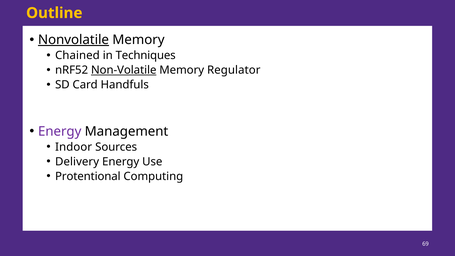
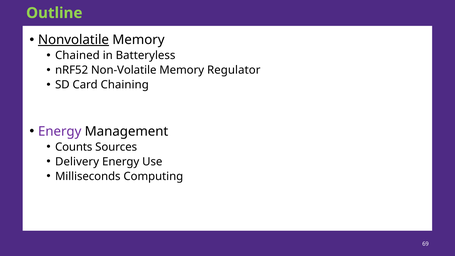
Outline colour: yellow -> light green
Techniques: Techniques -> Batteryless
Non-Volatile underline: present -> none
Handfuls: Handfuls -> Chaining
Indoor: Indoor -> Counts
Protentional: Protentional -> Milliseconds
